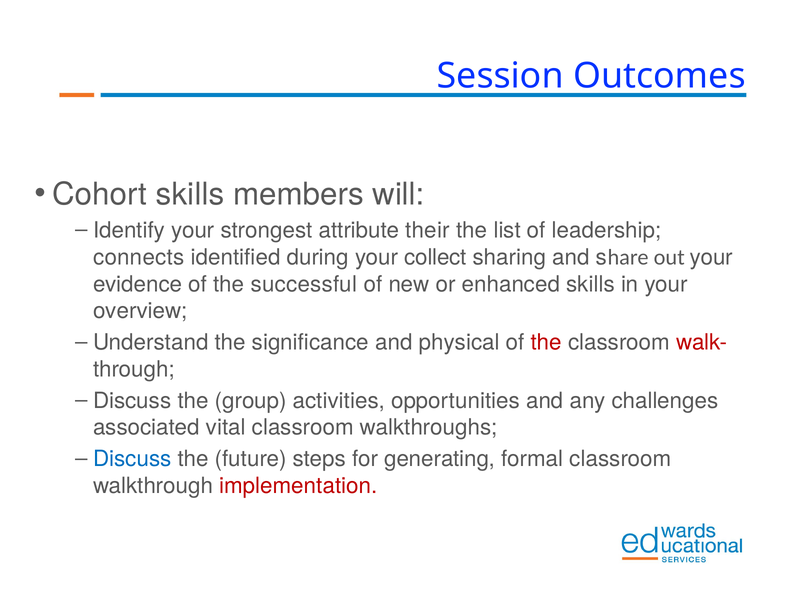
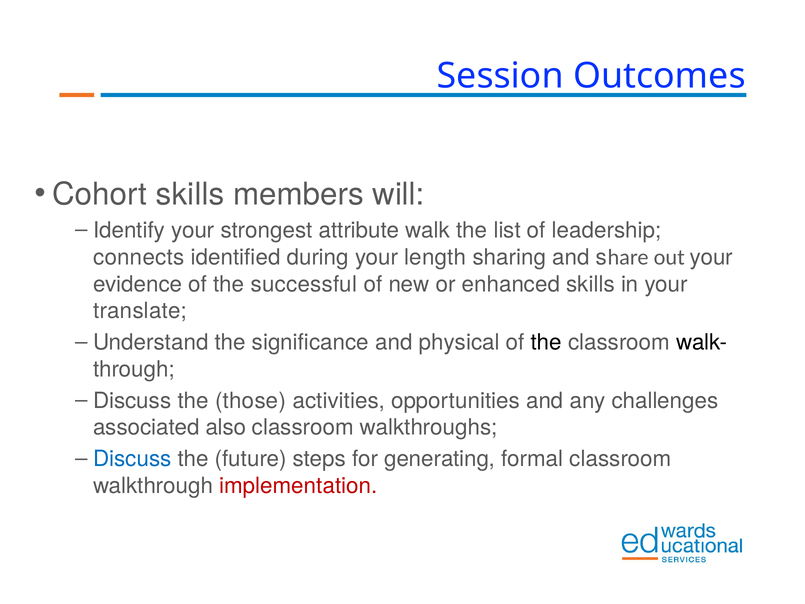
their: their -> walk
collect: collect -> length
overview: overview -> translate
the at (546, 342) colour: red -> black
walk- colour: red -> black
group: group -> those
vital: vital -> also
